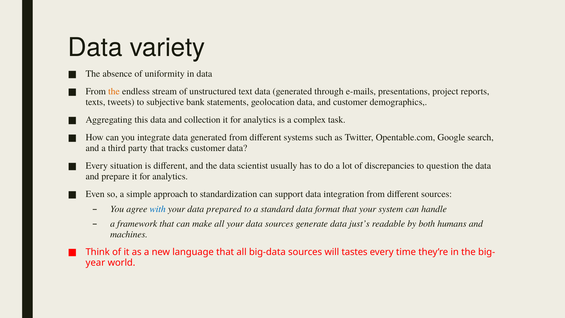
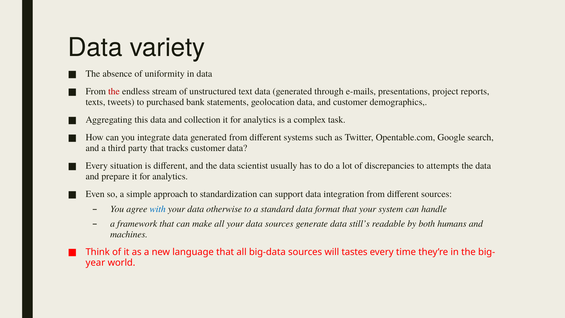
the at (114, 91) colour: orange -> red
subjective: subjective -> purchased
question: question -> attempts
prepared: prepared -> otherwise
just’s: just’s -> still’s
